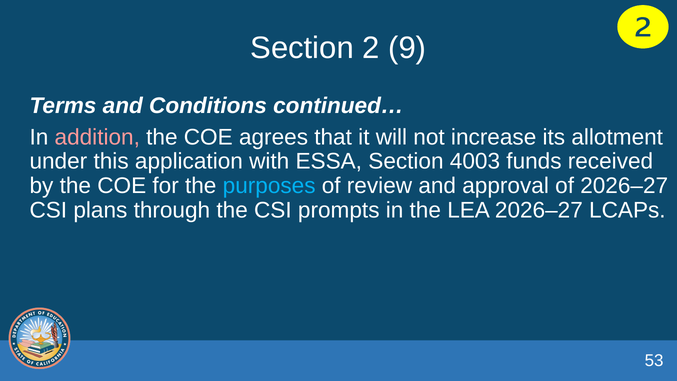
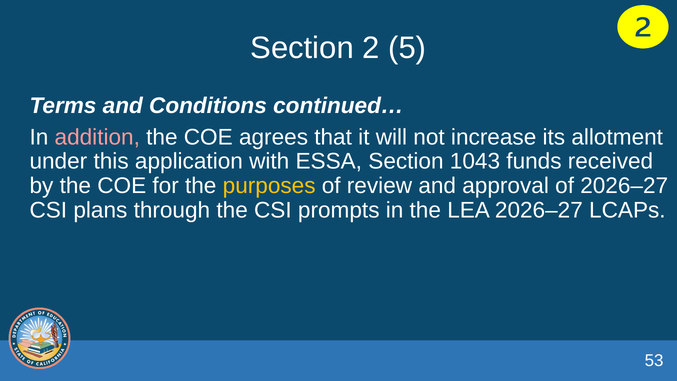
9: 9 -> 5
4003: 4003 -> 1043
purposes colour: light blue -> yellow
